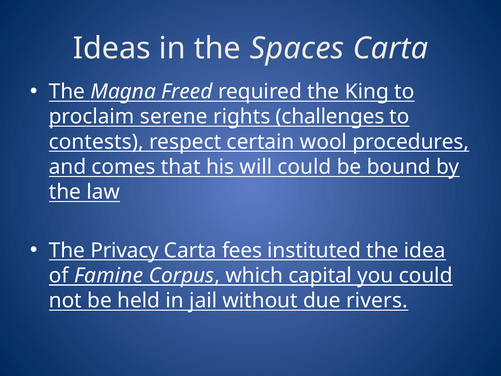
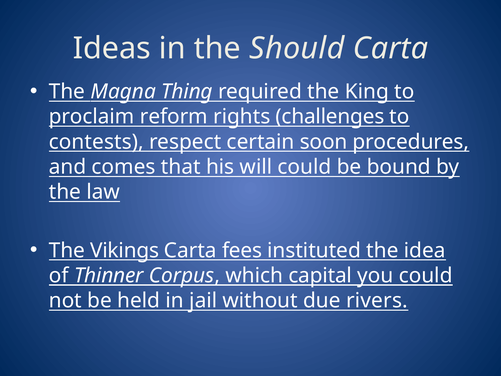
Spaces: Spaces -> Should
Freed: Freed -> Thing
serene: serene -> reform
wool: wool -> soon
Privacy: Privacy -> Vikings
Famine: Famine -> Thinner
